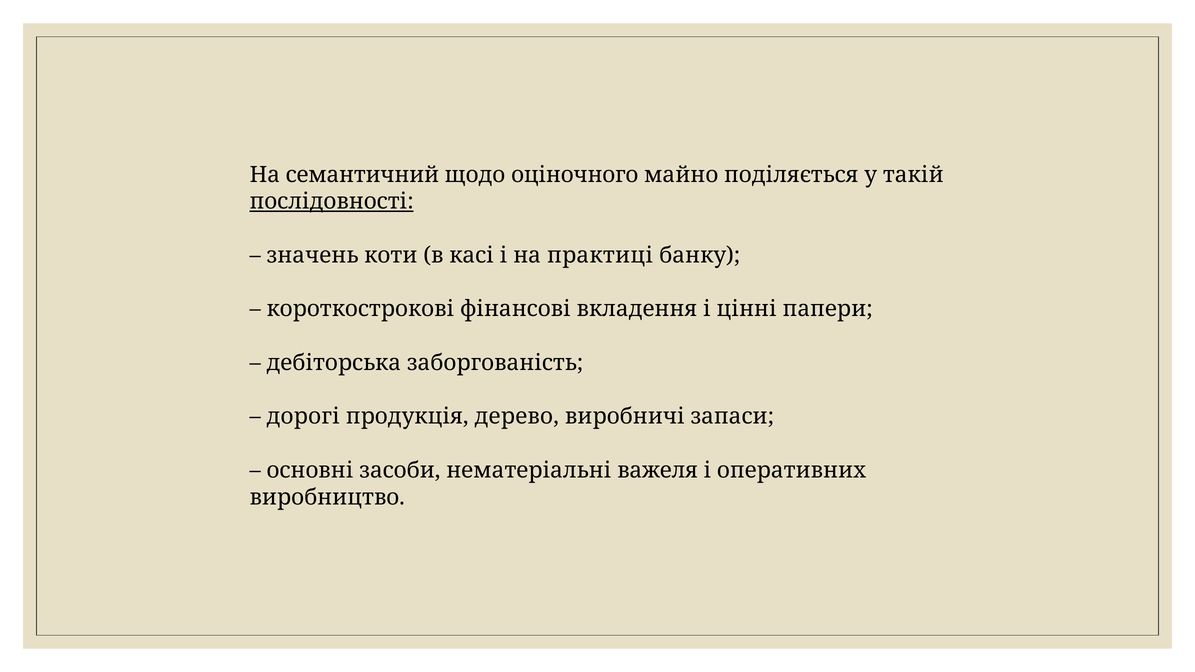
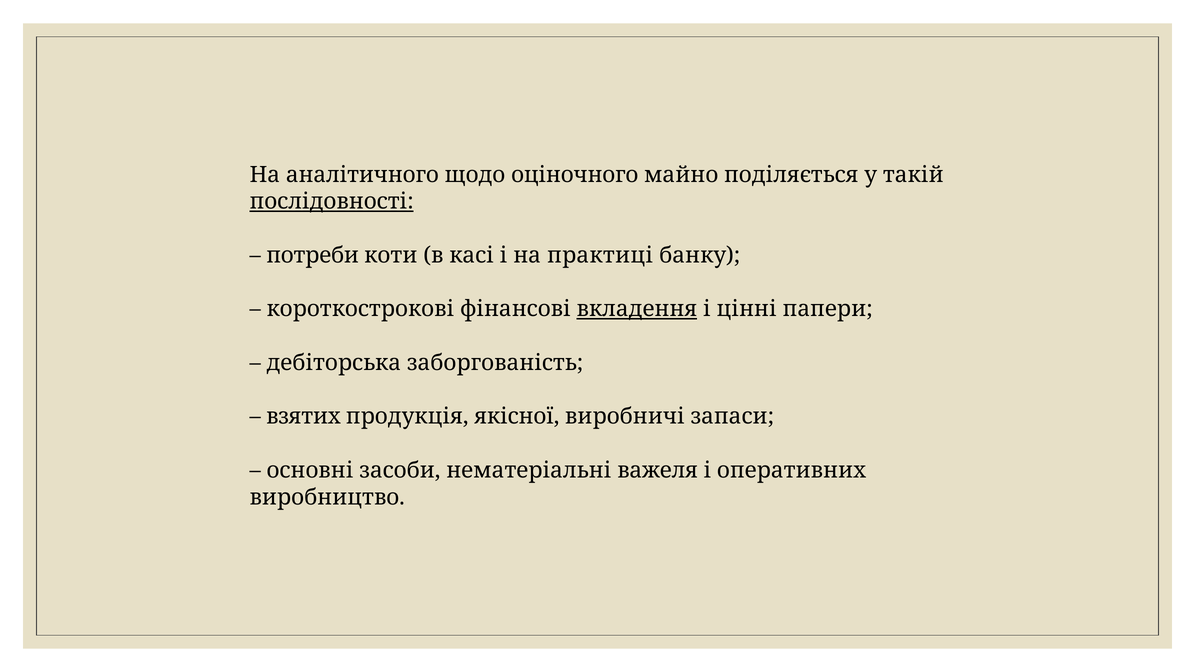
семантичний: семантичний -> аналітичного
значень: значень -> потреби
вкладення underline: none -> present
дорогі: дорогі -> взятих
дерево: дерево -> якісної
